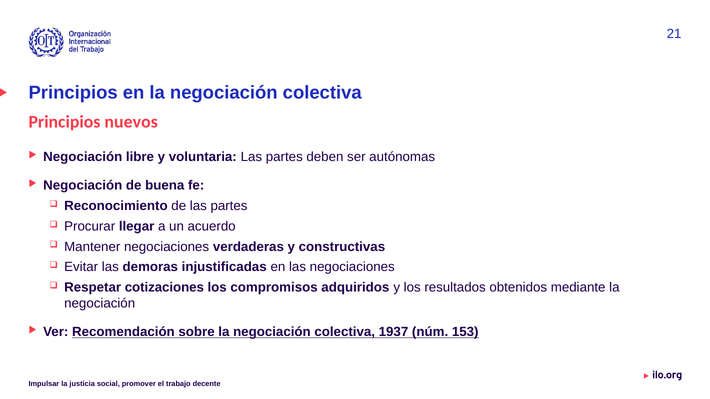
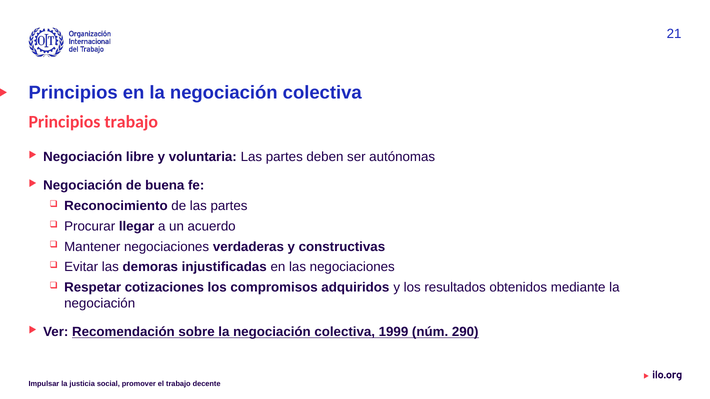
Principios nuevos: nuevos -> trabajo
1937: 1937 -> 1999
153: 153 -> 290
